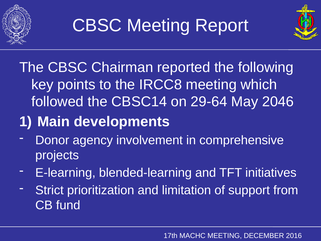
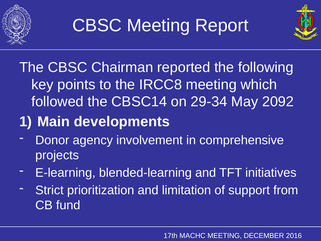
29-64: 29-64 -> 29-34
2046: 2046 -> 2092
